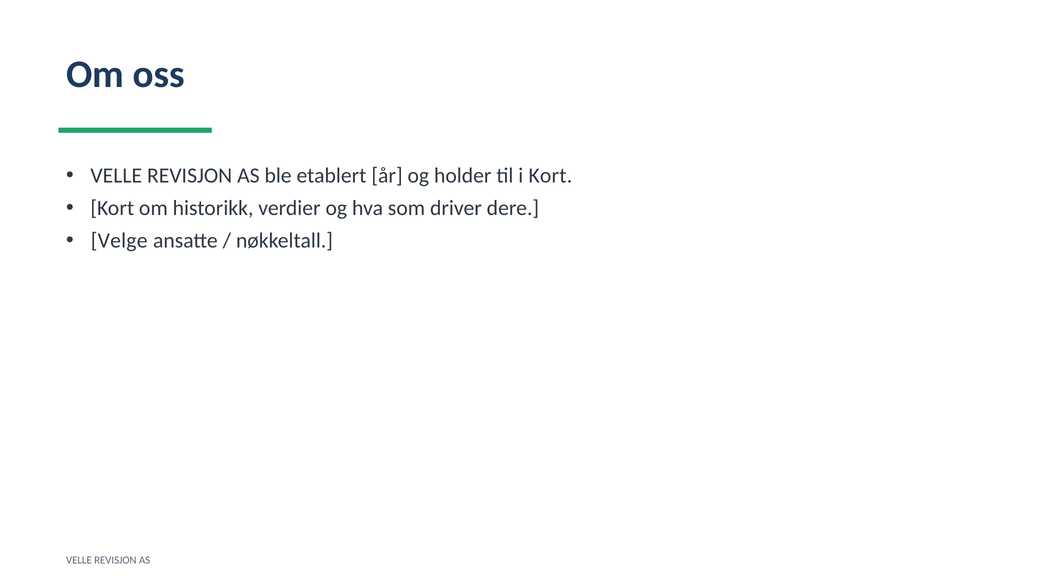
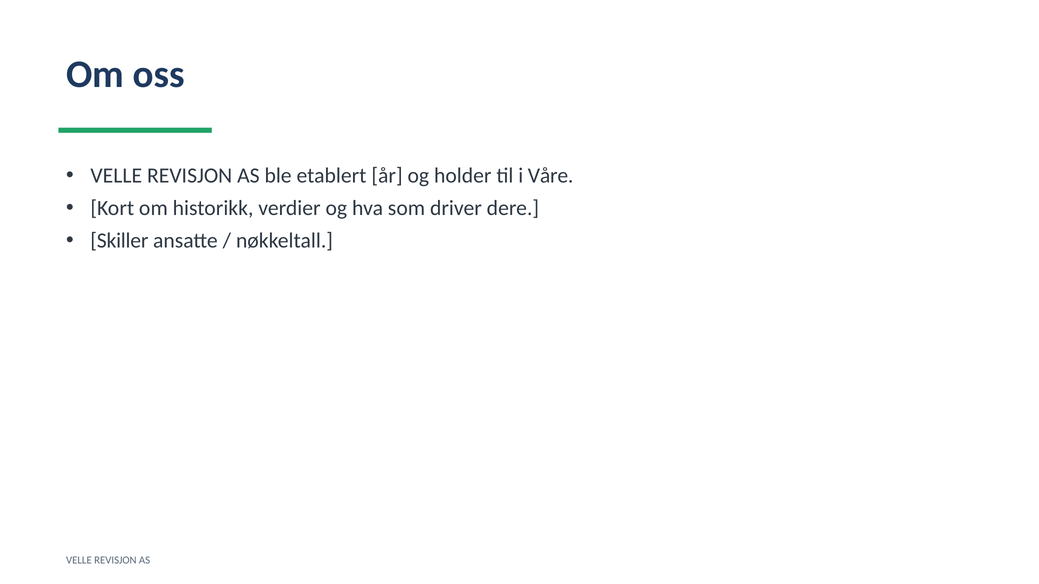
i Kort: Kort -> Våre
Velge: Velge -> Skiller
